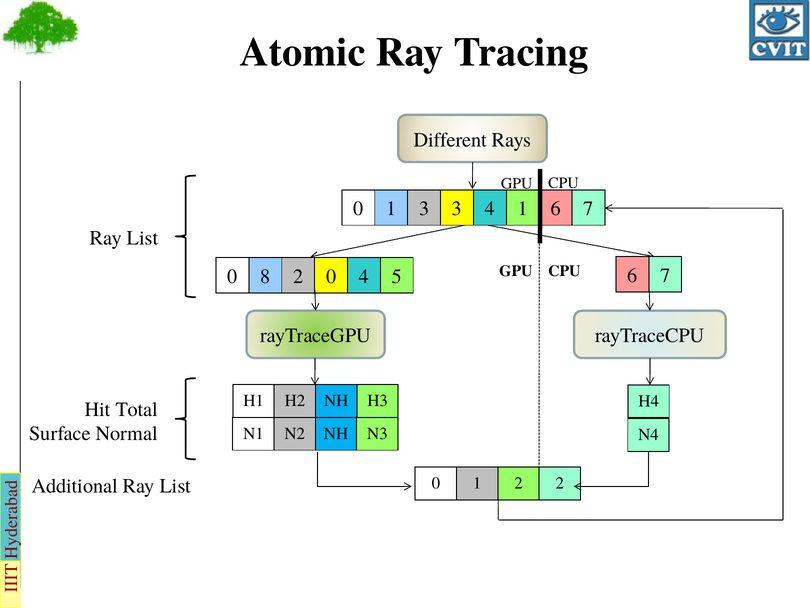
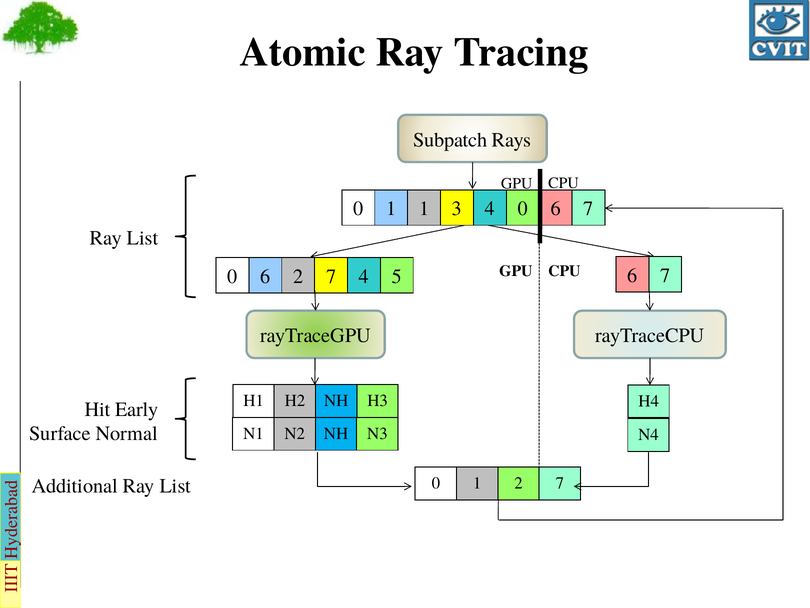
Different: Different -> Subpatch
1 3: 3 -> 1
4 1: 1 -> 0
8 at (265, 276): 8 -> 6
0 at (331, 276): 0 -> 7
Total: Total -> Early
1 2 2: 2 -> 7
